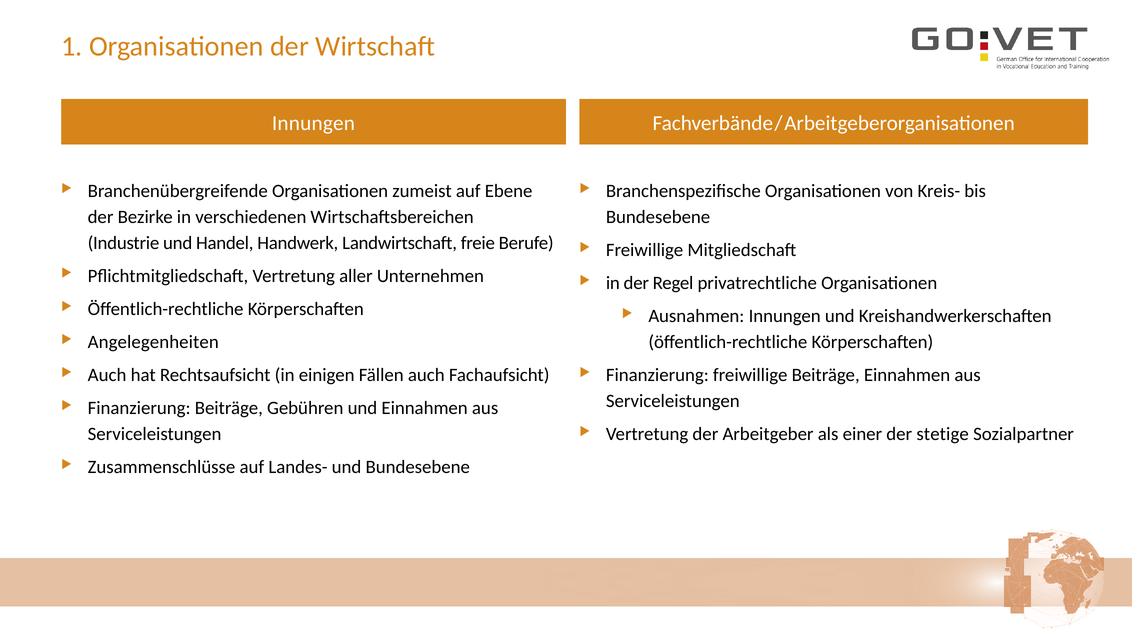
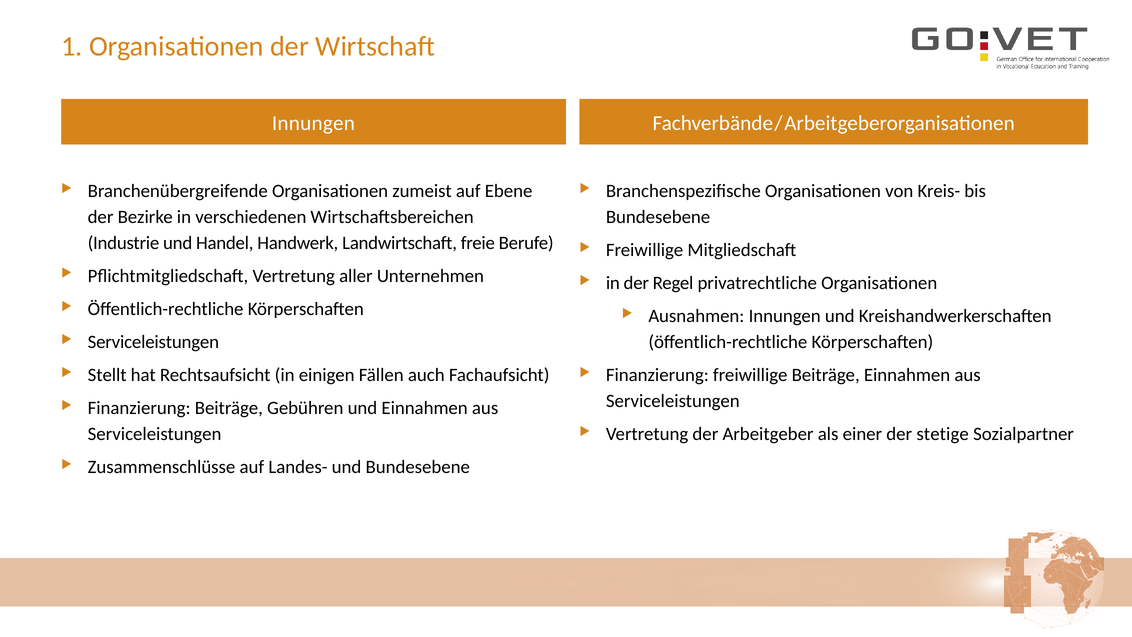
Angelegenheiten at (153, 342): Angelegenheiten -> Serviceleistungen
Auch at (107, 375): Auch -> Stellt
